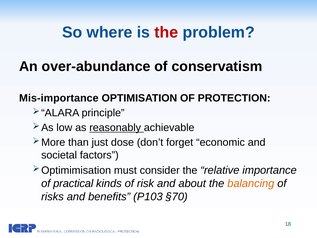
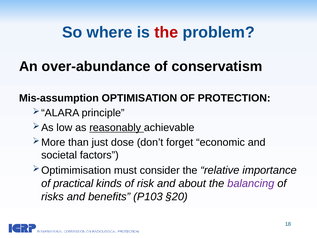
Mis-importance: Mis-importance -> Mis-assumption
balancing colour: orange -> purple
§70: §70 -> §20
